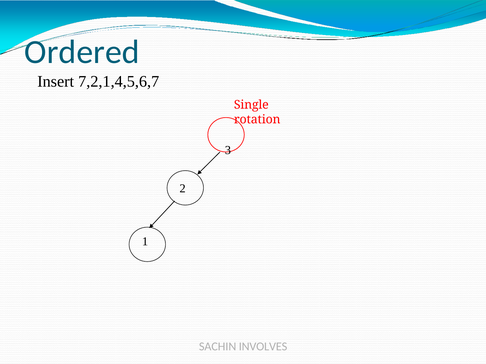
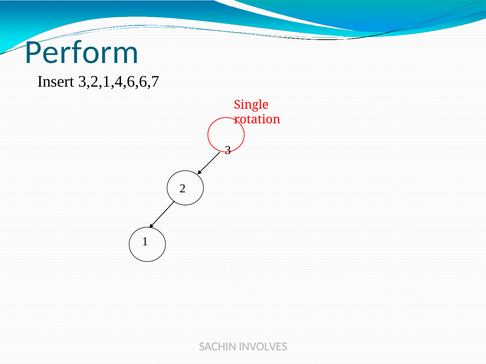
Ordered: Ordered -> Perform
7,2,1,4,5,6,7: 7,2,1,4,5,6,7 -> 3,2,1,4,6,6,7
